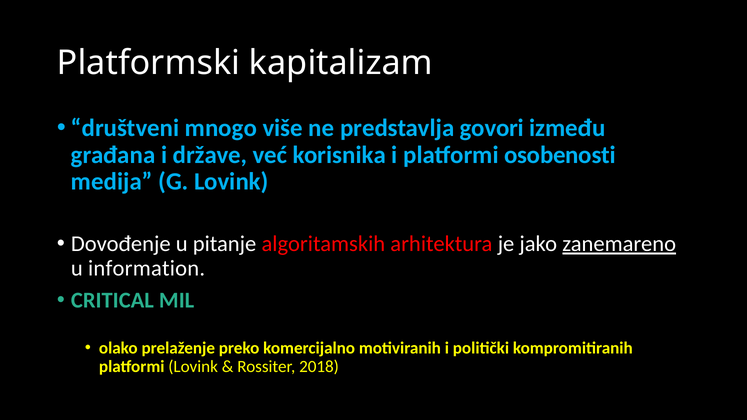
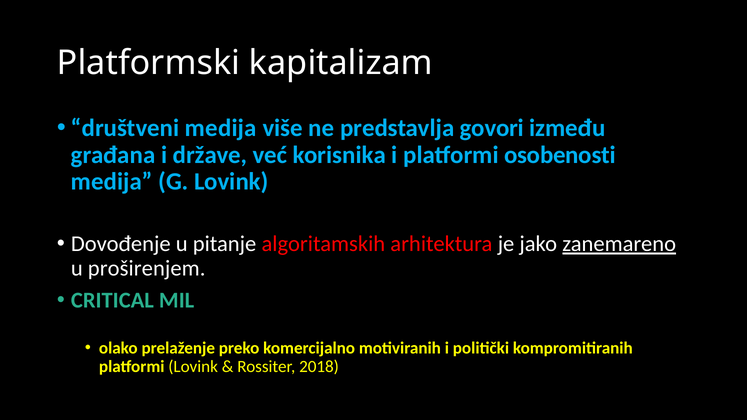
društveni mnogo: mnogo -> medija
information: information -> proširenjem
